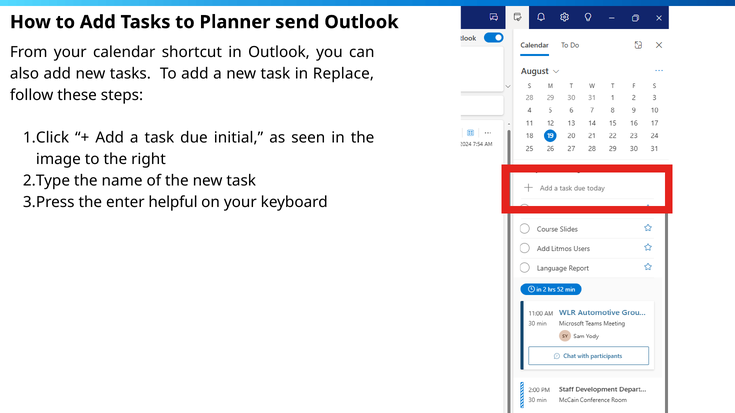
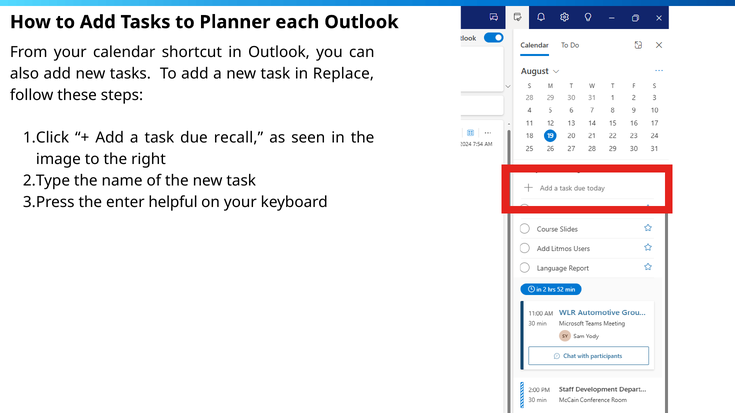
send: send -> each
initial: initial -> recall
